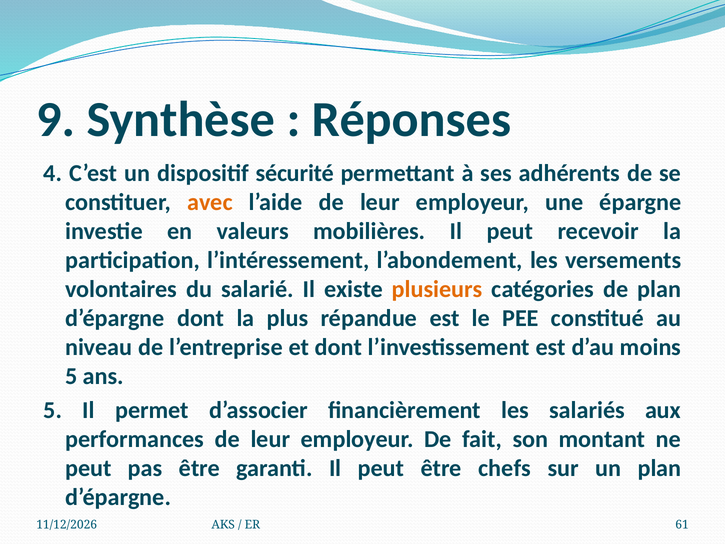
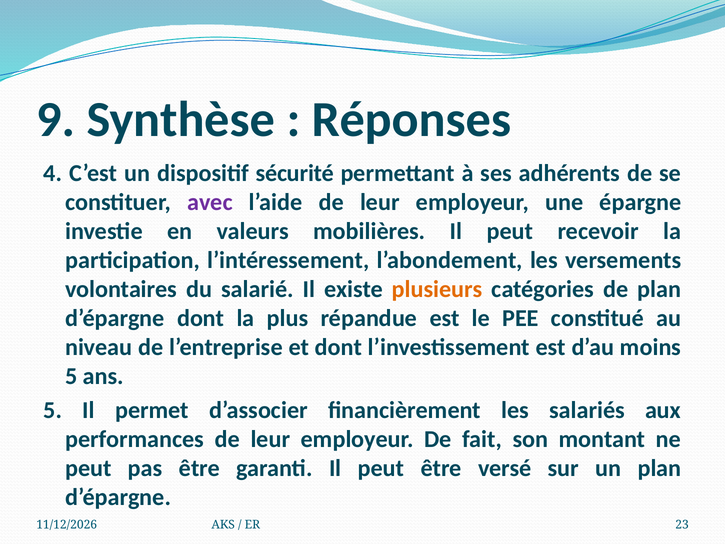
avec colour: orange -> purple
chefs: chefs -> versé
61: 61 -> 23
